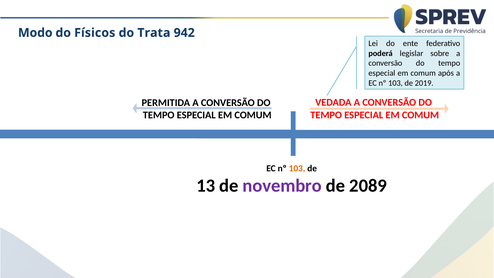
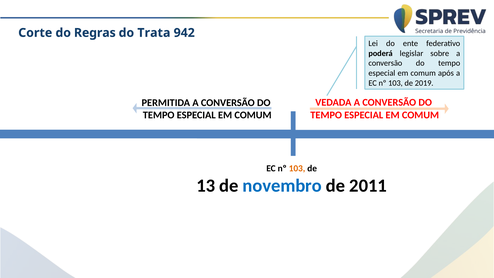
Modo: Modo -> Corte
Físicos: Físicos -> Regras
novembro colour: purple -> blue
2089: 2089 -> 2011
